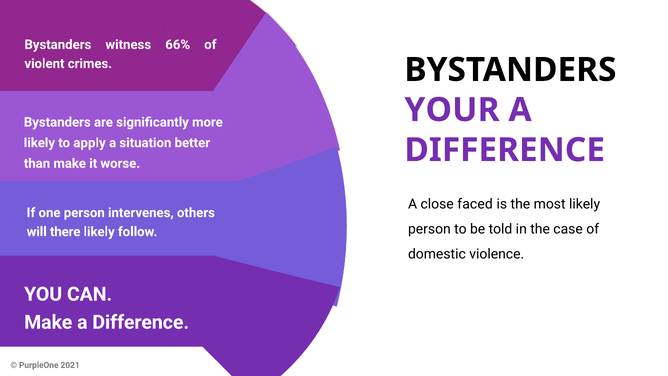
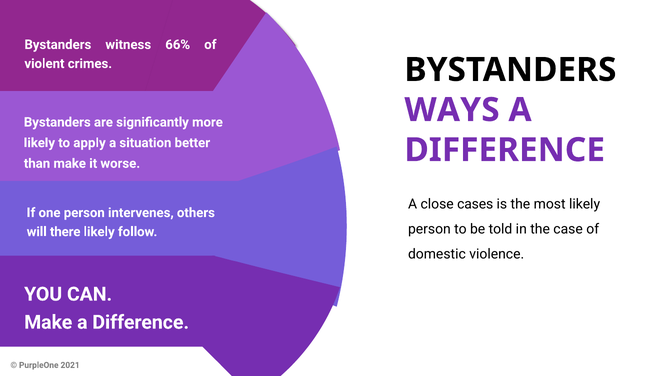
YOUR: YOUR -> WAYS
faced: faced -> cases
